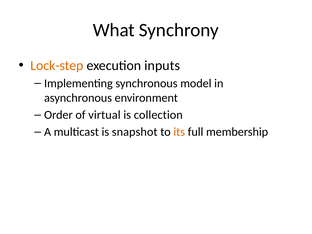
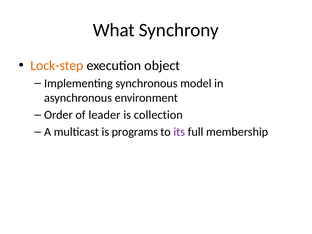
inputs: inputs -> object
virtual: virtual -> leader
snapshot: snapshot -> programs
its colour: orange -> purple
